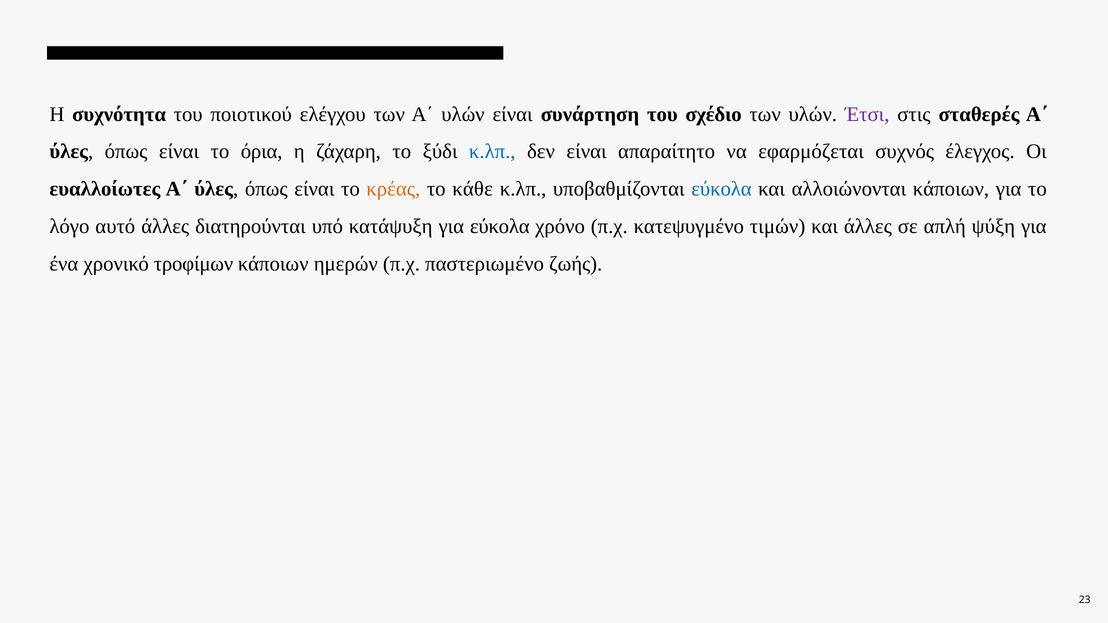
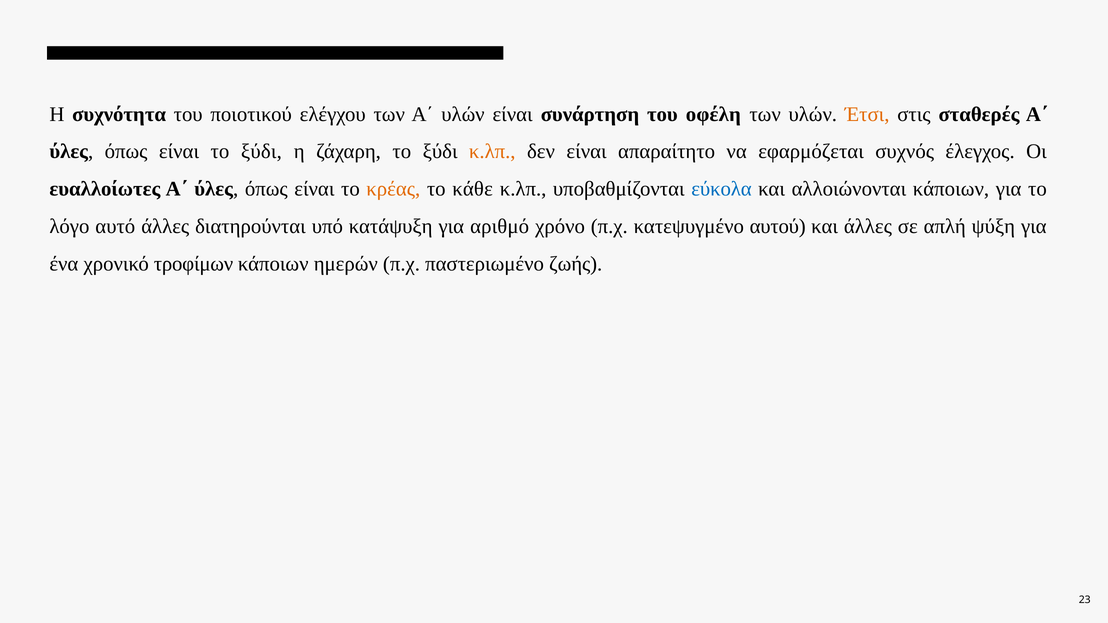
σχέδιο: σχέδιο -> οφέλη
Έτσι colour: purple -> orange
είναι το όρια: όρια -> ξύδι
κ.λπ at (492, 152) colour: blue -> orange
για εύκολα: εύκολα -> αριθμό
τιμών: τιμών -> αυτού
